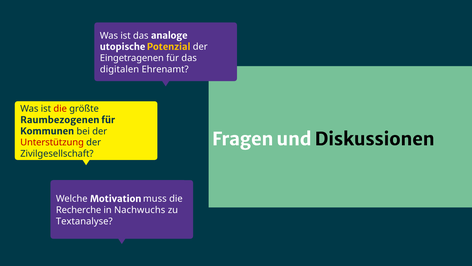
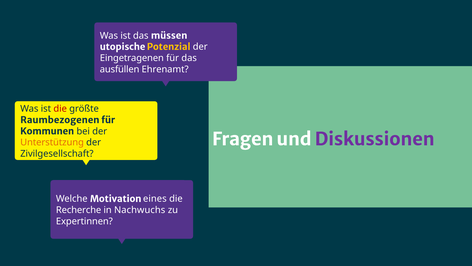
analoge: analoge -> müssen
digitalen: digitalen -> ausfüllen
Diskussionen colour: black -> purple
Unterstützung colour: red -> orange
muss: muss -> eines
Textanalyse: Textanalyse -> Expertinnen
